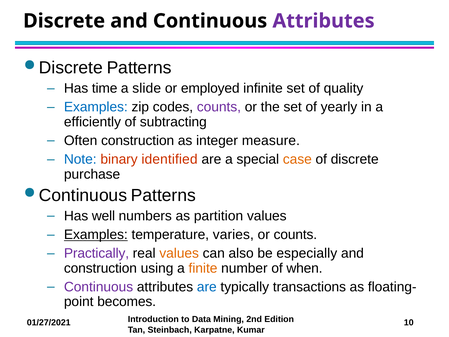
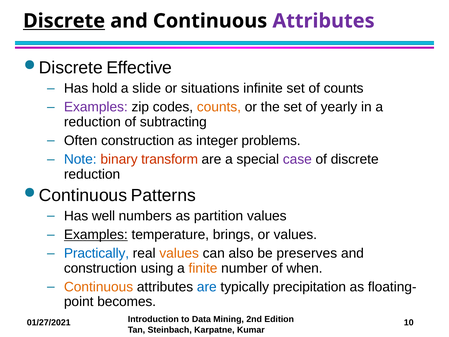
Discrete at (64, 21) underline: none -> present
Discrete Patterns: Patterns -> Effective
time: time -> hold
employed: employed -> situations
of quality: quality -> counts
Examples at (96, 107) colour: blue -> purple
counts at (219, 107) colour: purple -> orange
efficiently at (92, 122): efficiently -> reduction
measure: measure -> problems
identified: identified -> transform
case colour: orange -> purple
purchase at (92, 174): purchase -> reduction
varies: varies -> brings
or counts: counts -> values
Practically colour: purple -> blue
especially: especially -> preserves
Continuous at (99, 287) colour: purple -> orange
transactions: transactions -> precipitation
